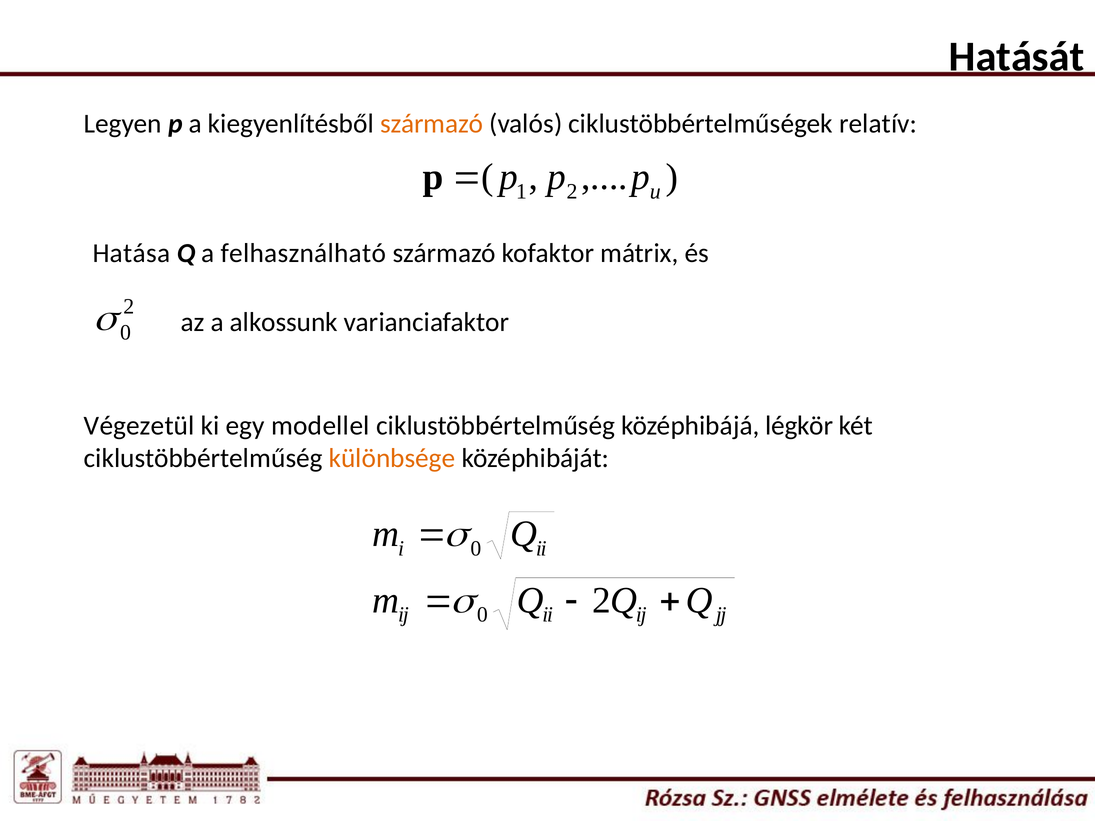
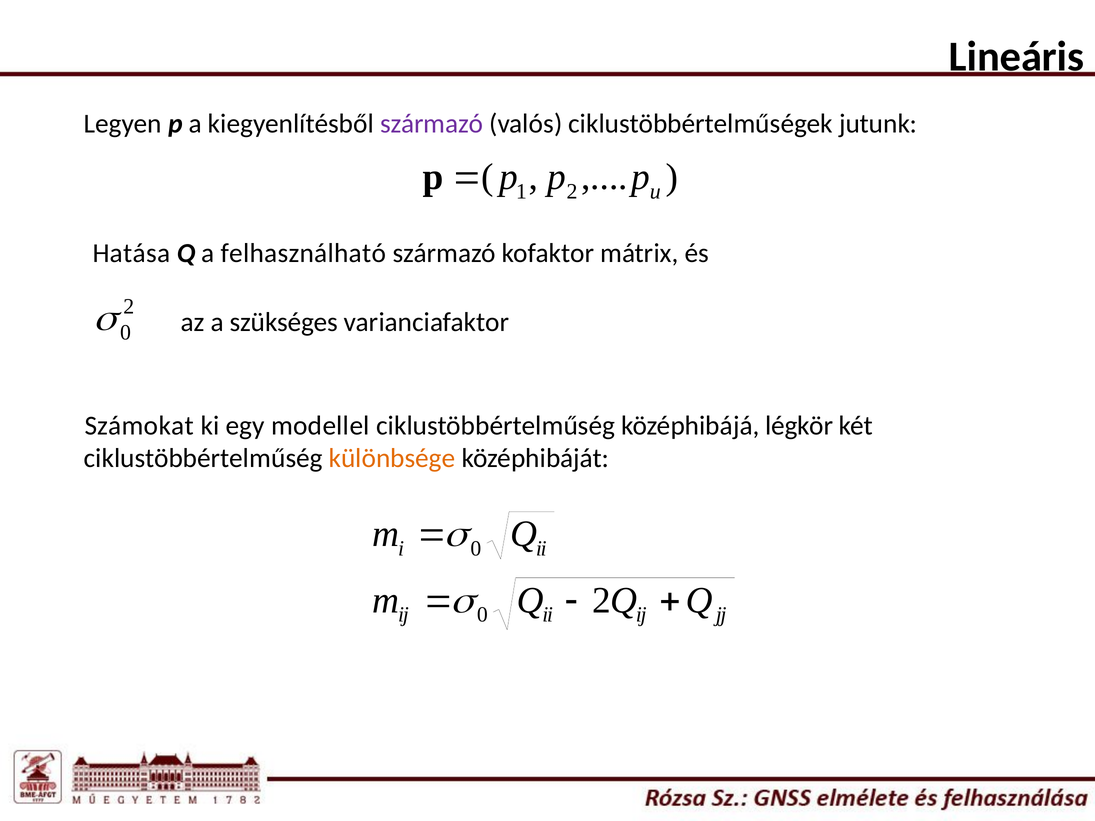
Hatását: Hatását -> Lineáris
származó at (432, 124) colour: orange -> purple
relatív: relatív -> jutunk
alkossunk: alkossunk -> szükséges
Végezetül: Végezetül -> Számokat
